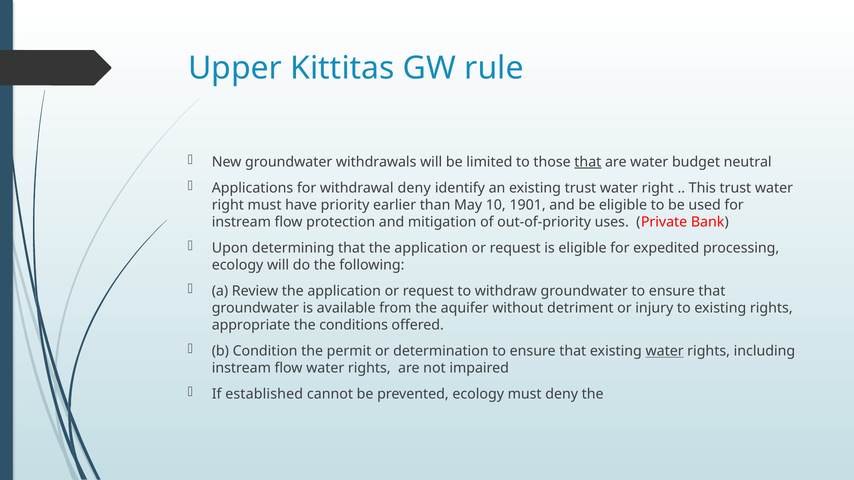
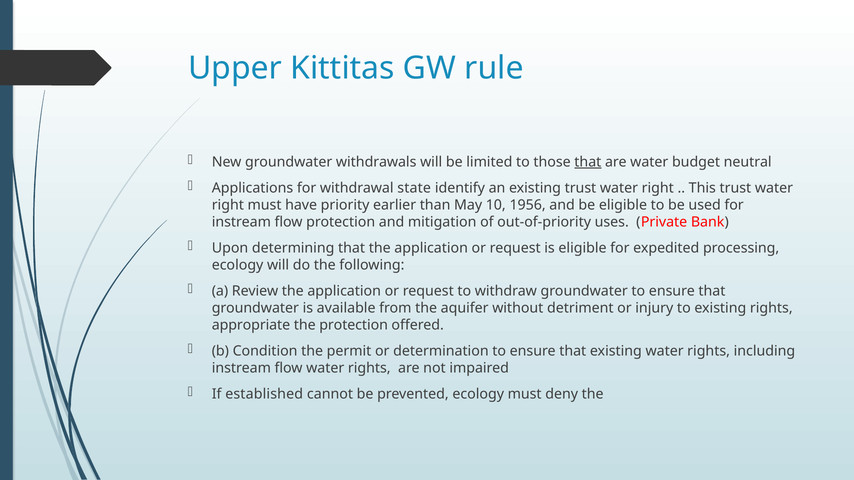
withdrawal deny: deny -> state
1901: 1901 -> 1956
the conditions: conditions -> protection
water at (665, 351) underline: present -> none
